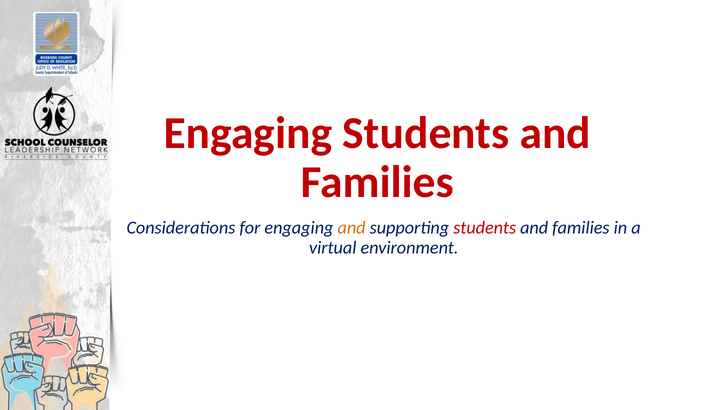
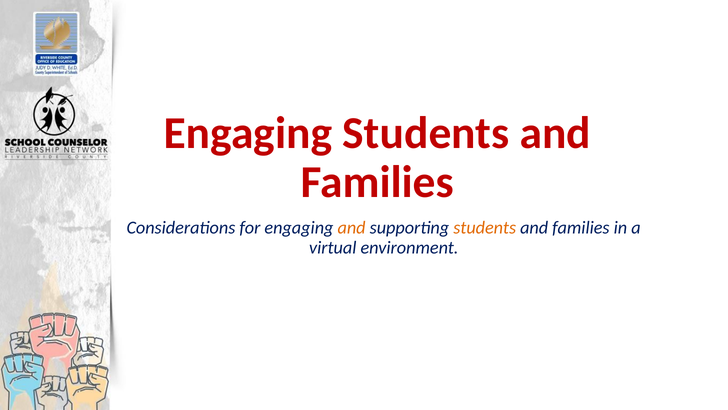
students at (485, 228) colour: red -> orange
